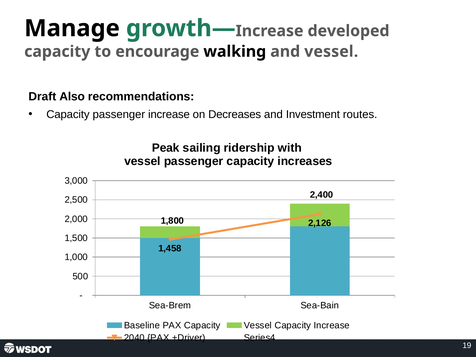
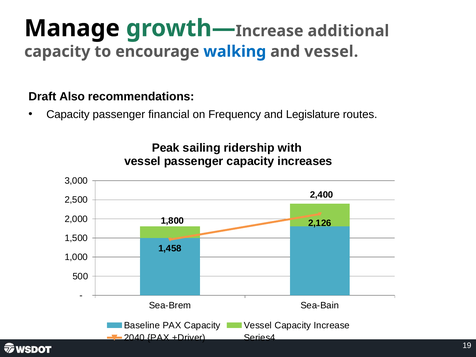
developed: developed -> additional
walking colour: black -> blue
passenger increase: increase -> financial
Decreases: Decreases -> Frequency
Investment: Investment -> Legislature
